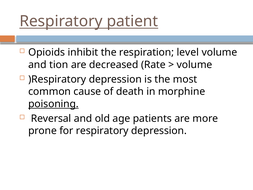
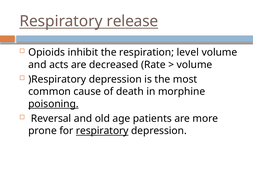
patient: patient -> release
tion: tion -> acts
respiratory at (102, 131) underline: none -> present
